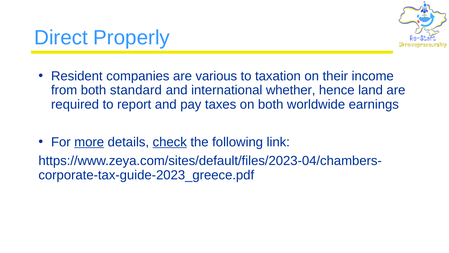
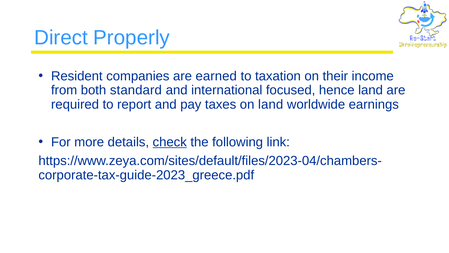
various: various -> earned
whether: whether -> focused
on both: both -> land
more underline: present -> none
